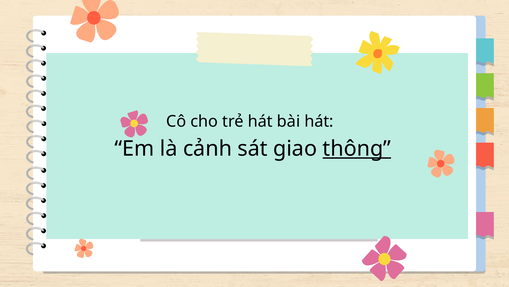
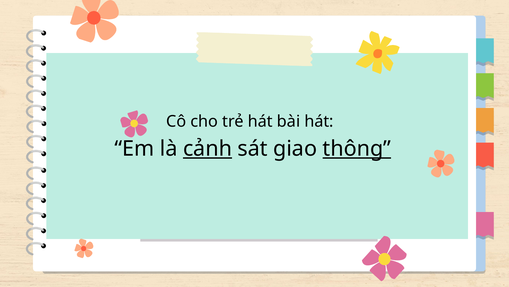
cảnh underline: none -> present
